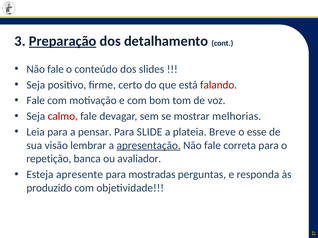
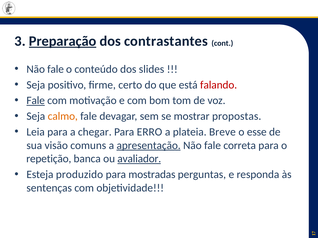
detalhamento: detalhamento -> contrastantes
Fale at (36, 101) underline: none -> present
calmo colour: red -> orange
melhorias: melhorias -> propostas
pensar: pensar -> chegar
SLIDE: SLIDE -> ERRO
lembrar: lembrar -> comuns
avaliador underline: none -> present
apresente: apresente -> produzido
produzido: produzido -> sentenças
